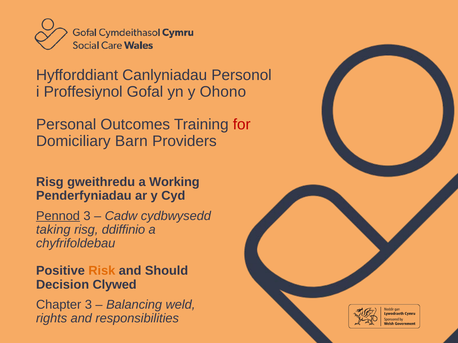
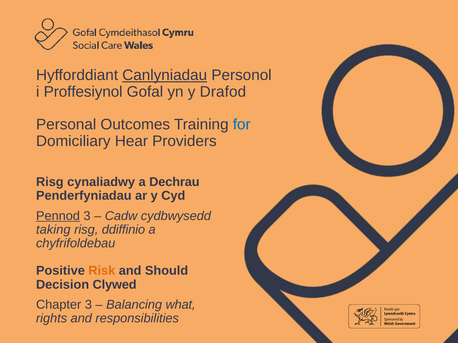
Canlyniadau underline: none -> present
Ohono: Ohono -> Drafod
for colour: red -> blue
Barn: Barn -> Hear
gweithredu: gweithredu -> cynaliadwy
Working: Working -> Dechrau
weld: weld -> what
